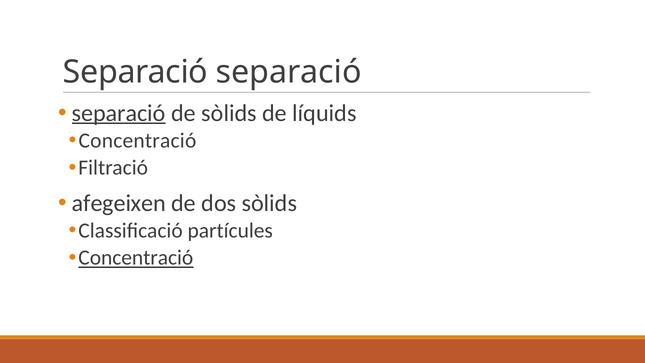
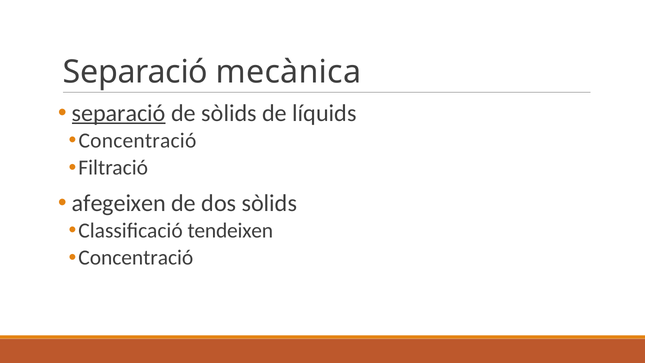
Separació separació: separació -> mecànica
partícules: partícules -> tendeixen
Concentració at (136, 258) underline: present -> none
